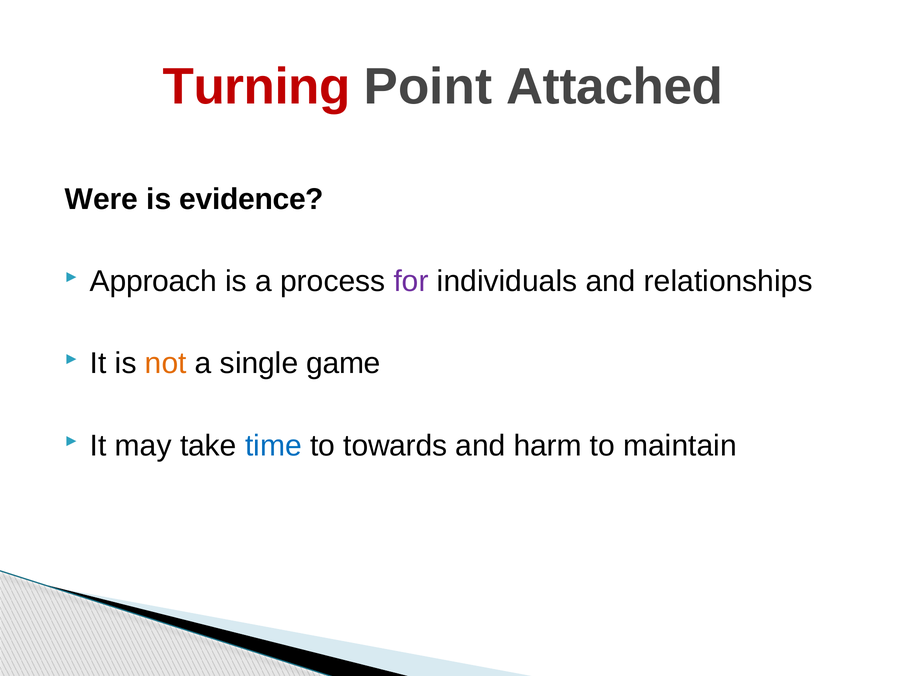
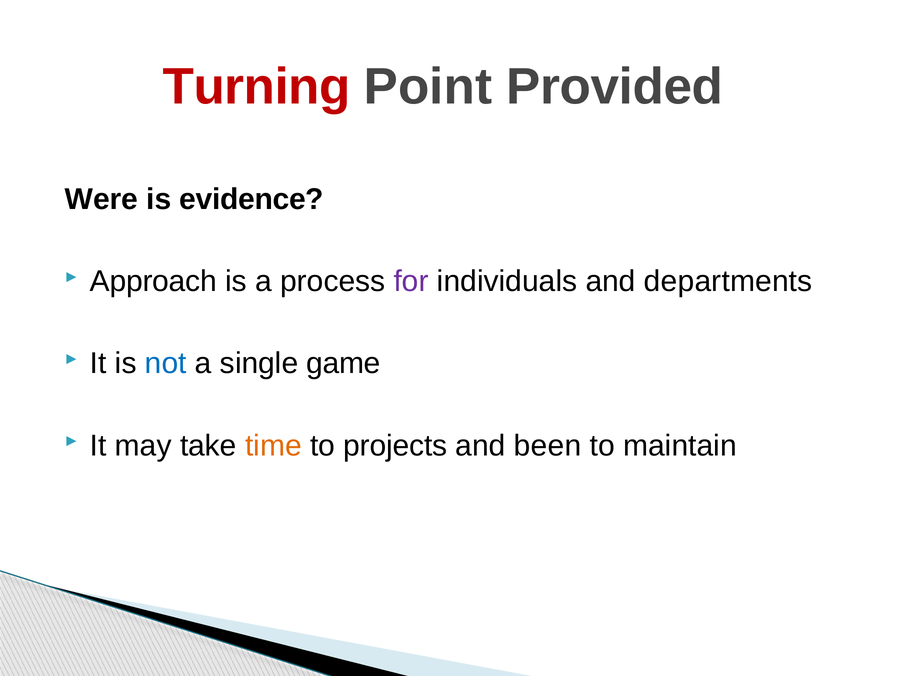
Attached: Attached -> Provided
relationships: relationships -> departments
not colour: orange -> blue
time colour: blue -> orange
towards: towards -> projects
harm: harm -> been
